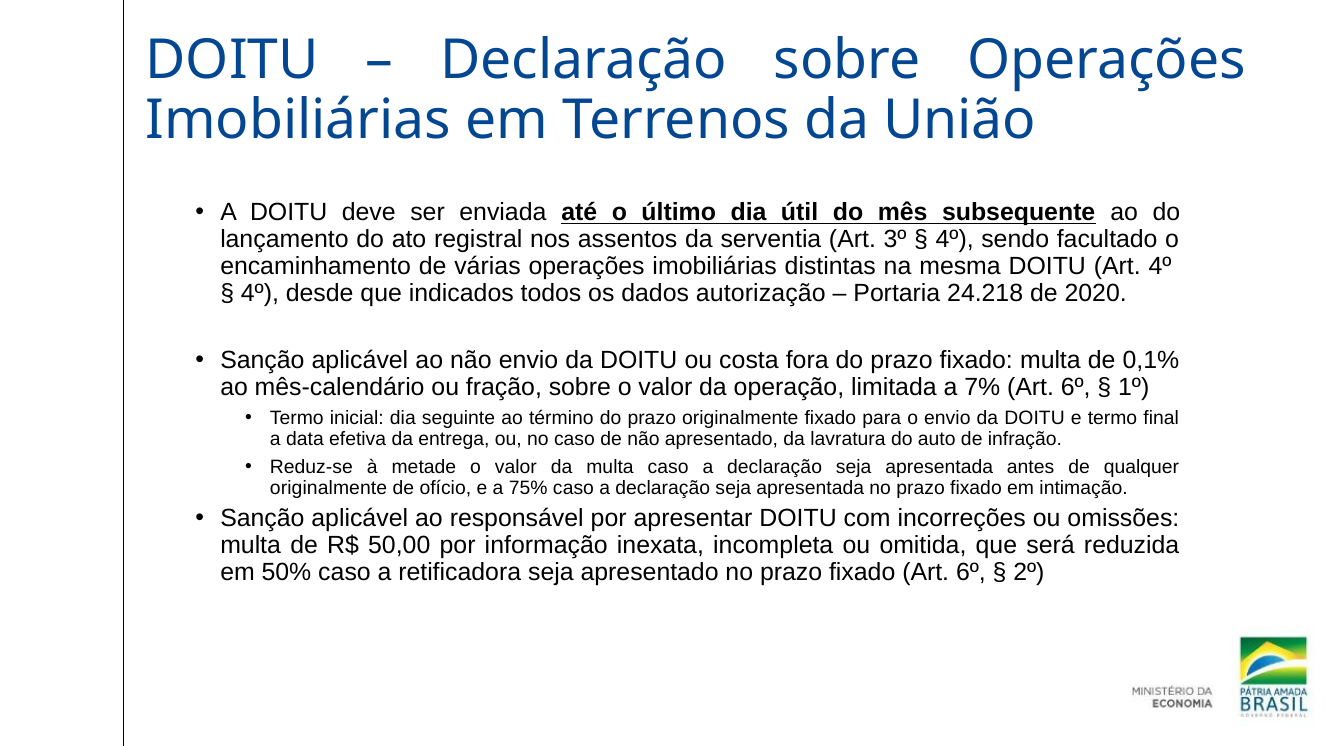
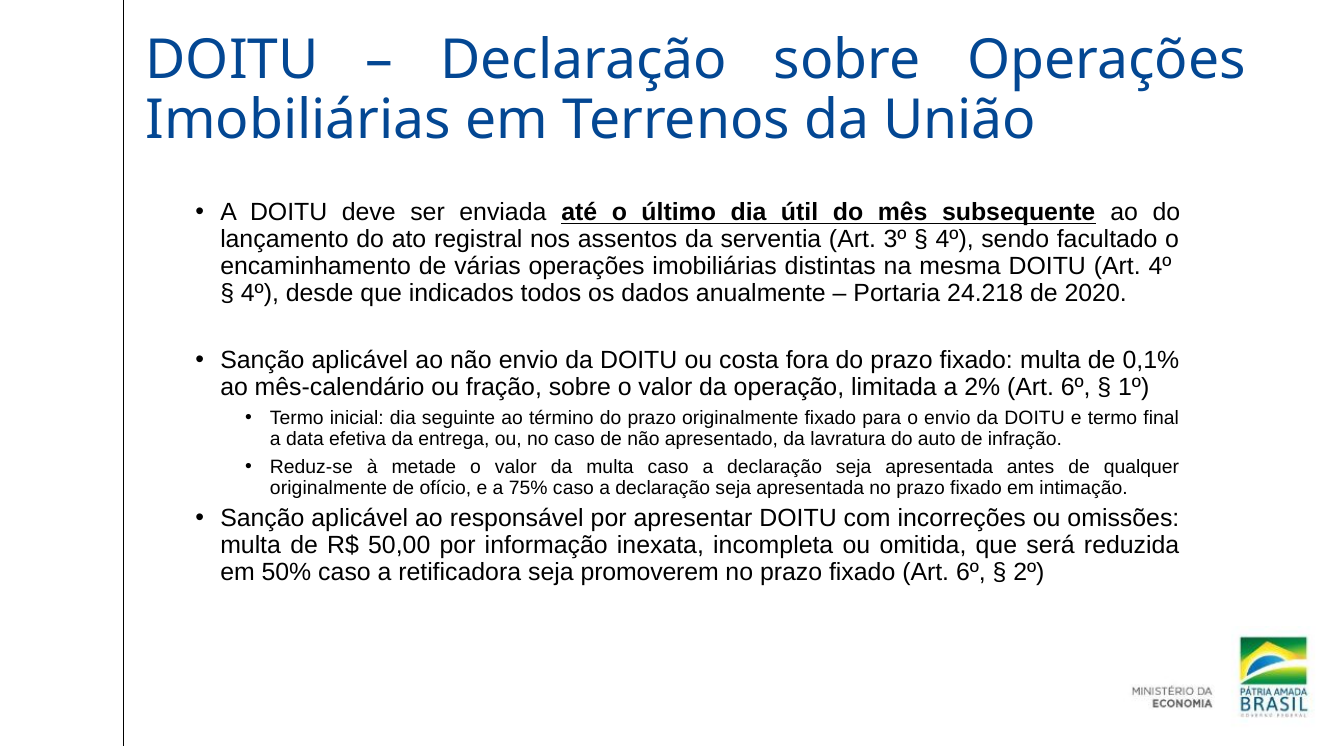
autorização: autorização -> anualmente
7%: 7% -> 2%
seja apresentado: apresentado -> promoverem
